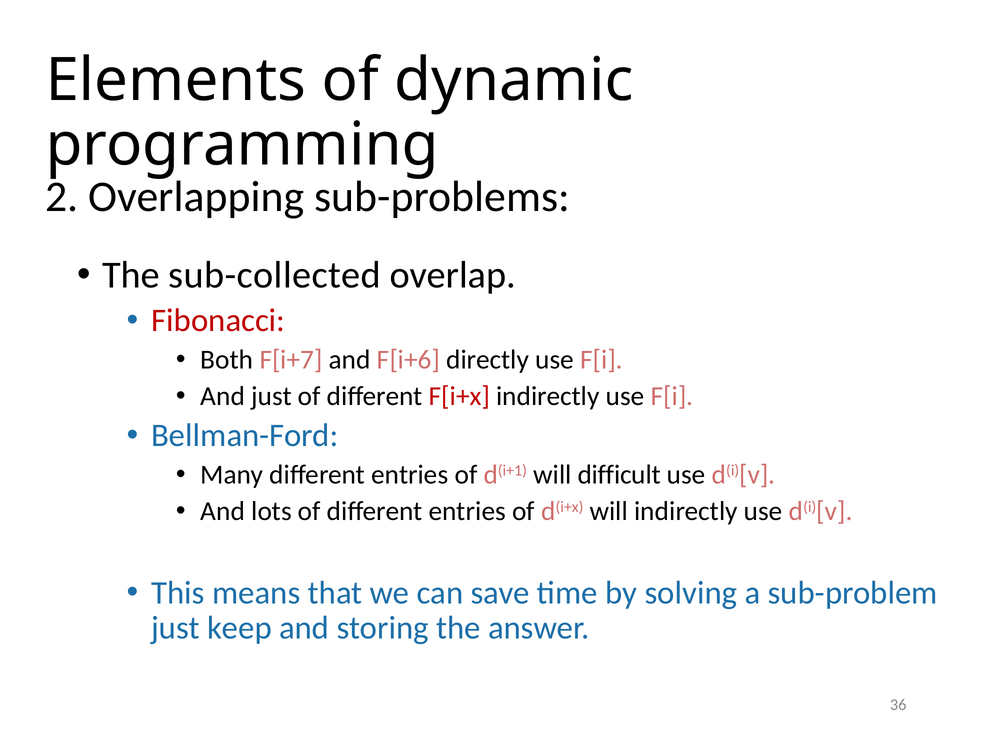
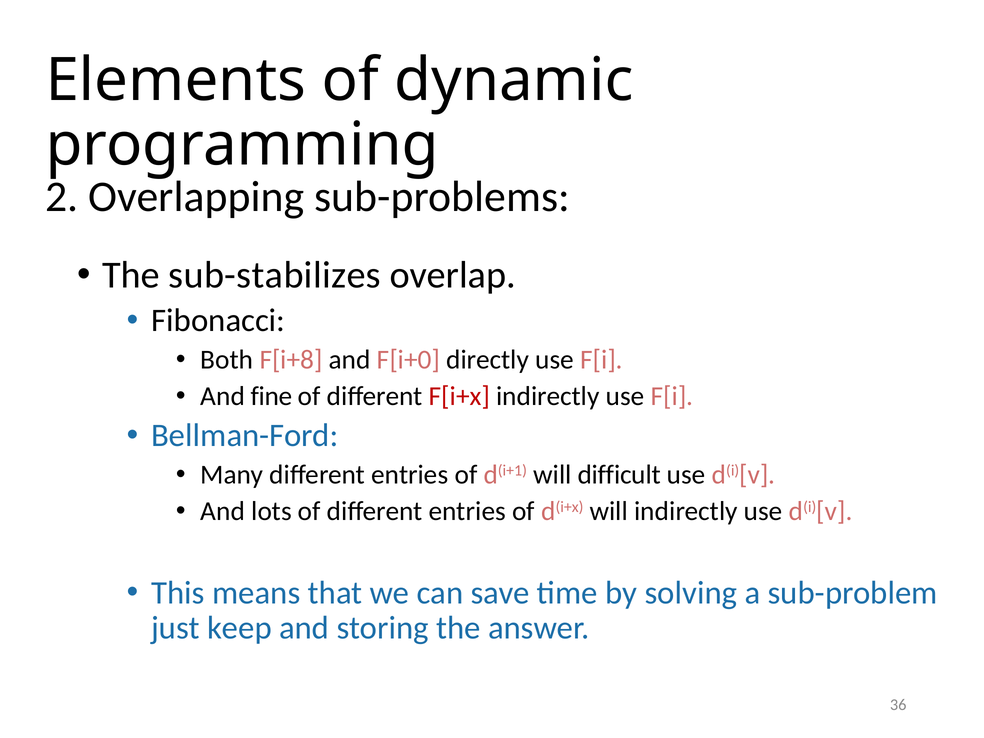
sub-collected: sub-collected -> sub-stabilizes
Fibonacci colour: red -> black
F[i+7: F[i+7 -> F[i+8
F[i+6: F[i+6 -> F[i+0
And just: just -> fine
